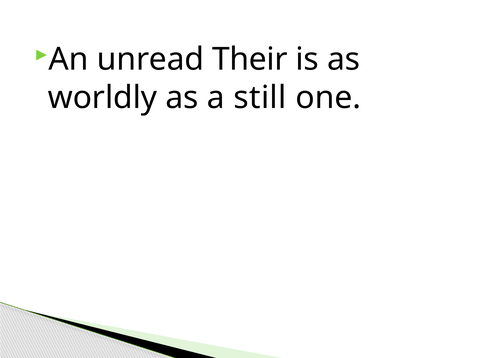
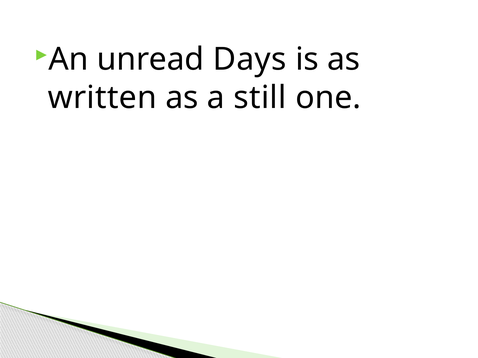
Their: Their -> Days
worldly: worldly -> written
